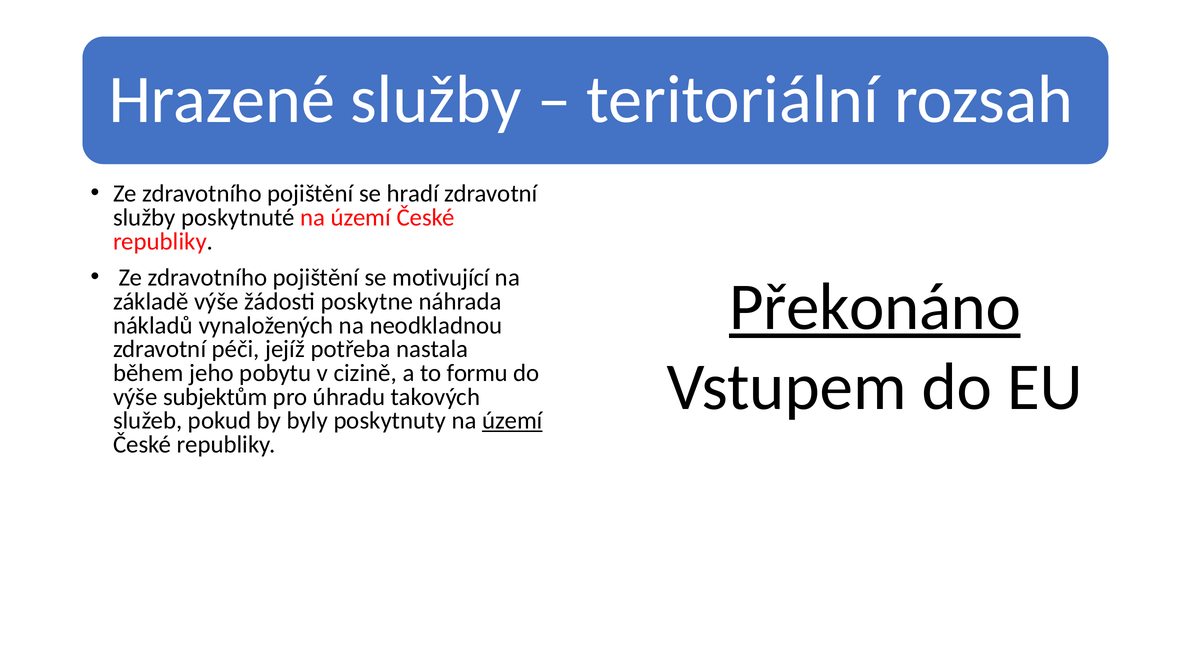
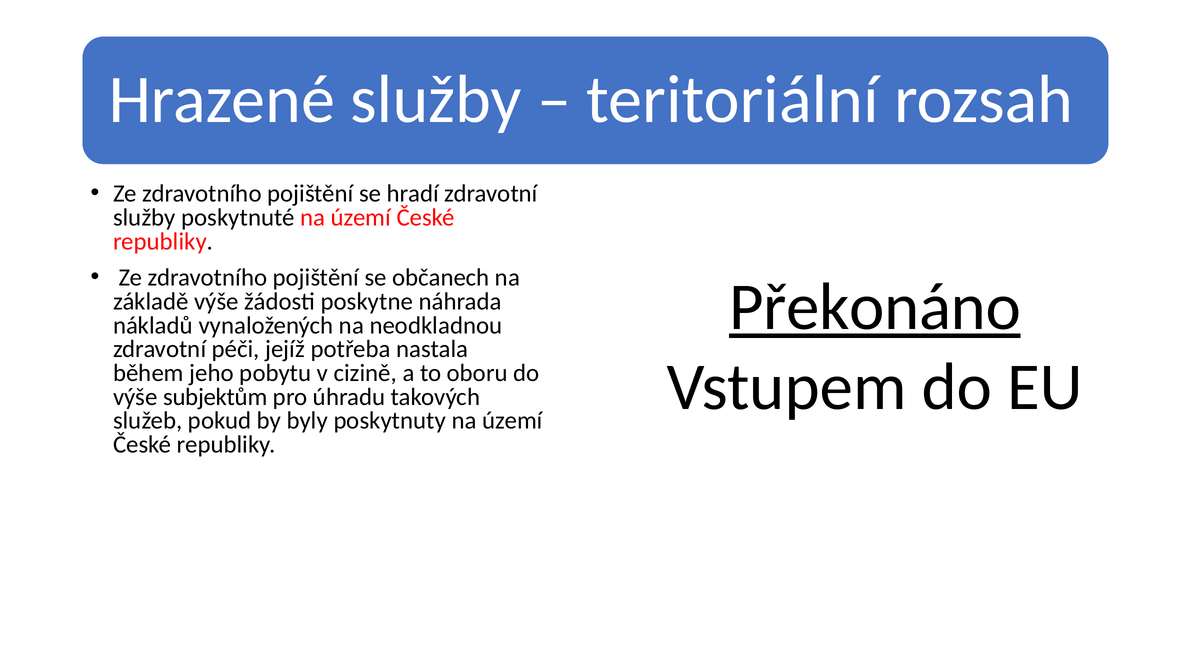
motivující: motivující -> občanech
formu: formu -> oboru
území at (512, 421) underline: present -> none
